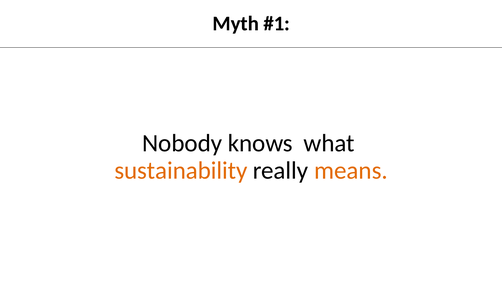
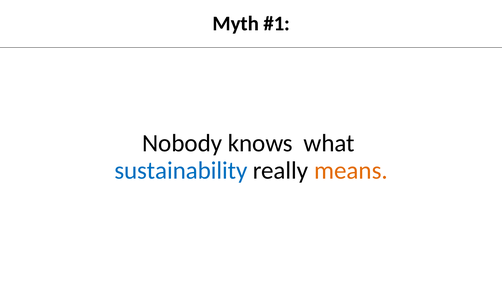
sustainability colour: orange -> blue
